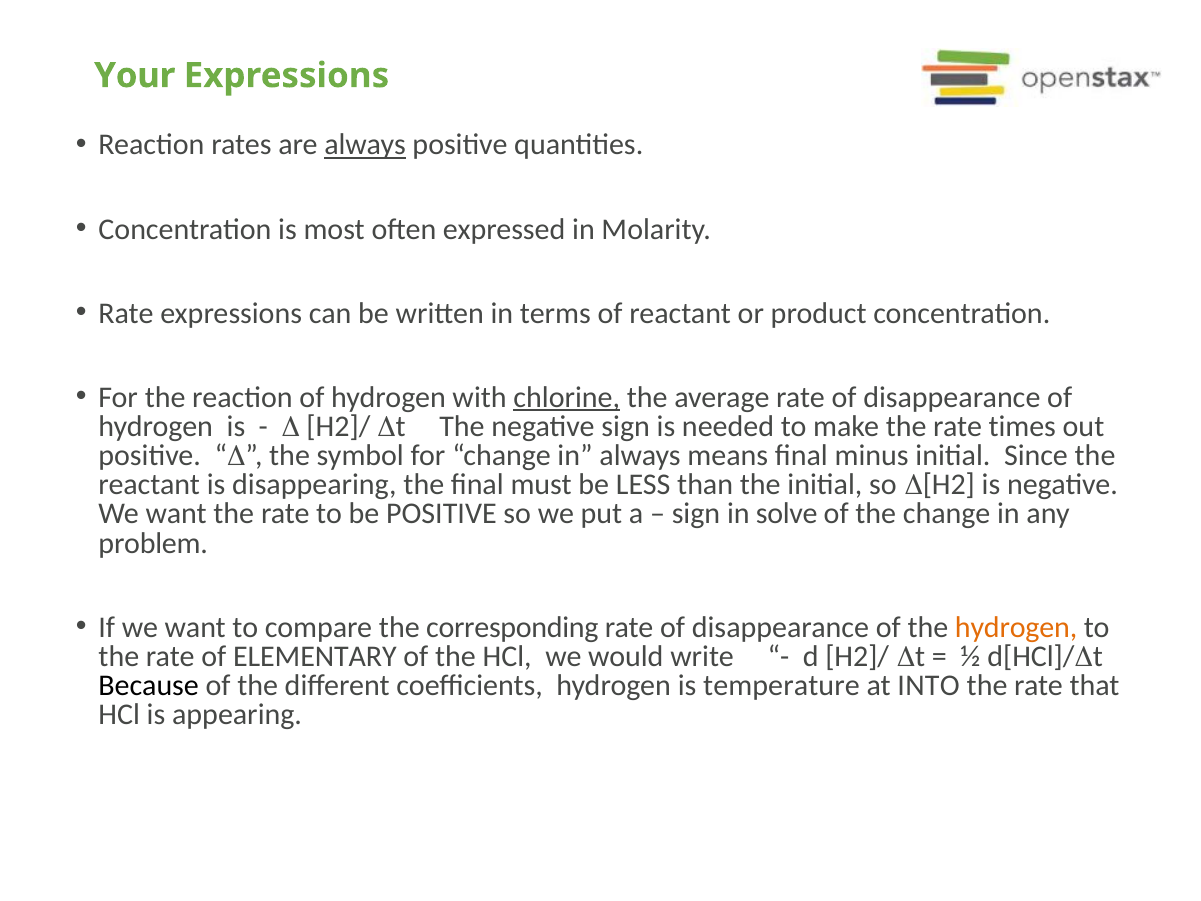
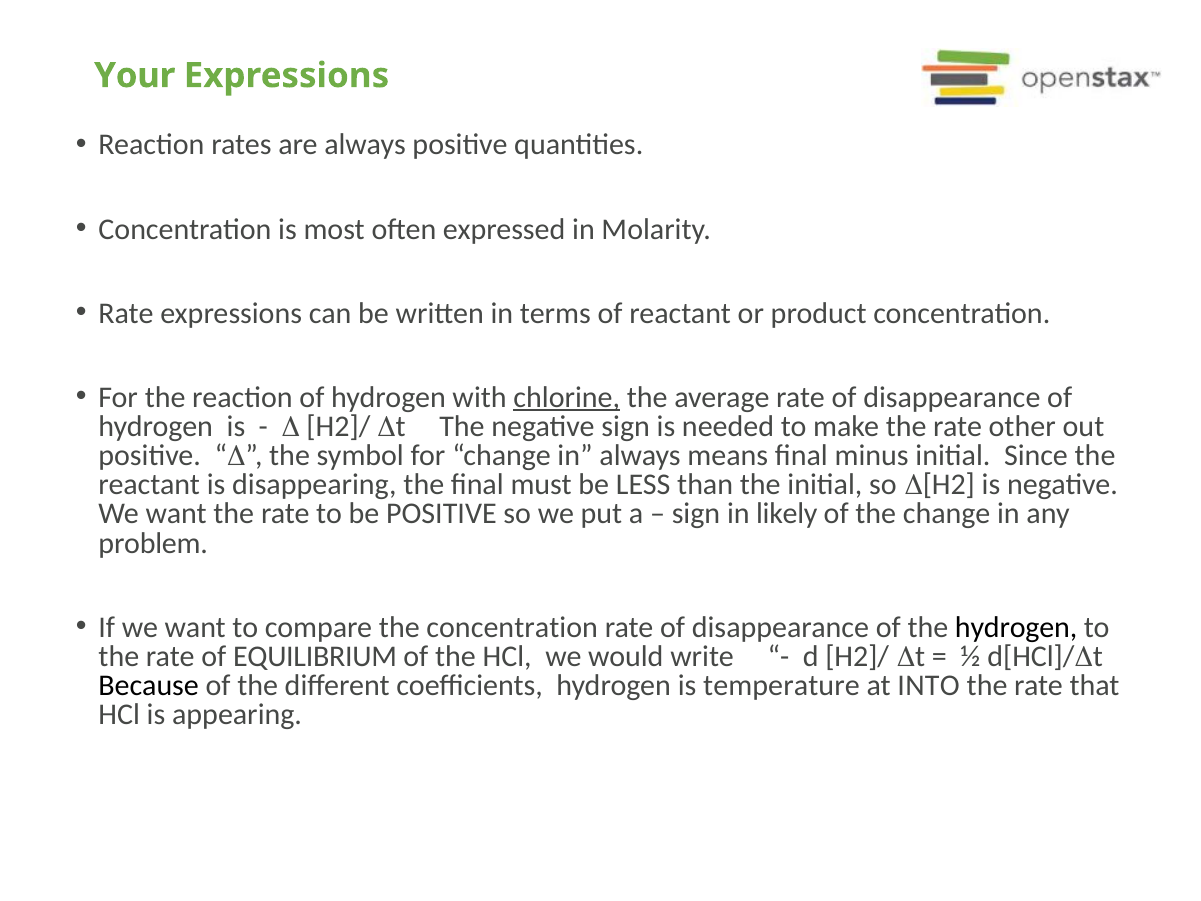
always at (365, 145) underline: present -> none
times: times -> other
solve: solve -> likely
the corresponding: corresponding -> concentration
hydrogen at (1016, 627) colour: orange -> black
ELEMENTARY: ELEMENTARY -> EQUILIBRIUM
